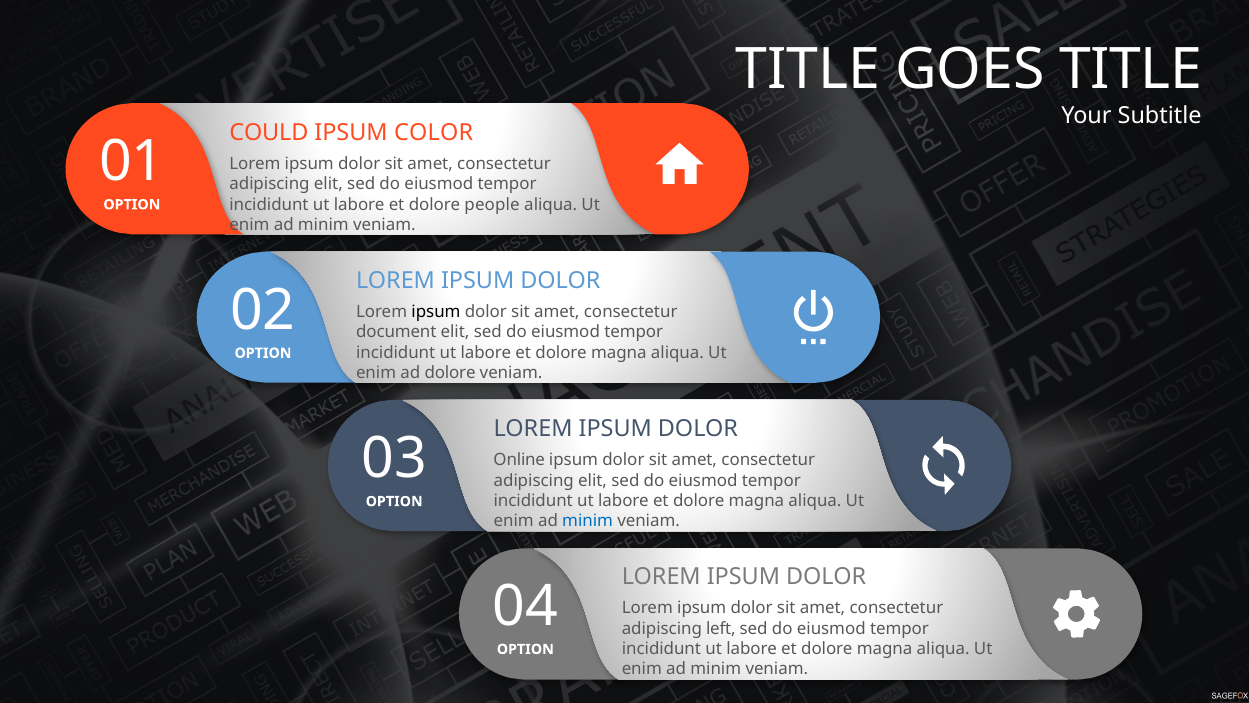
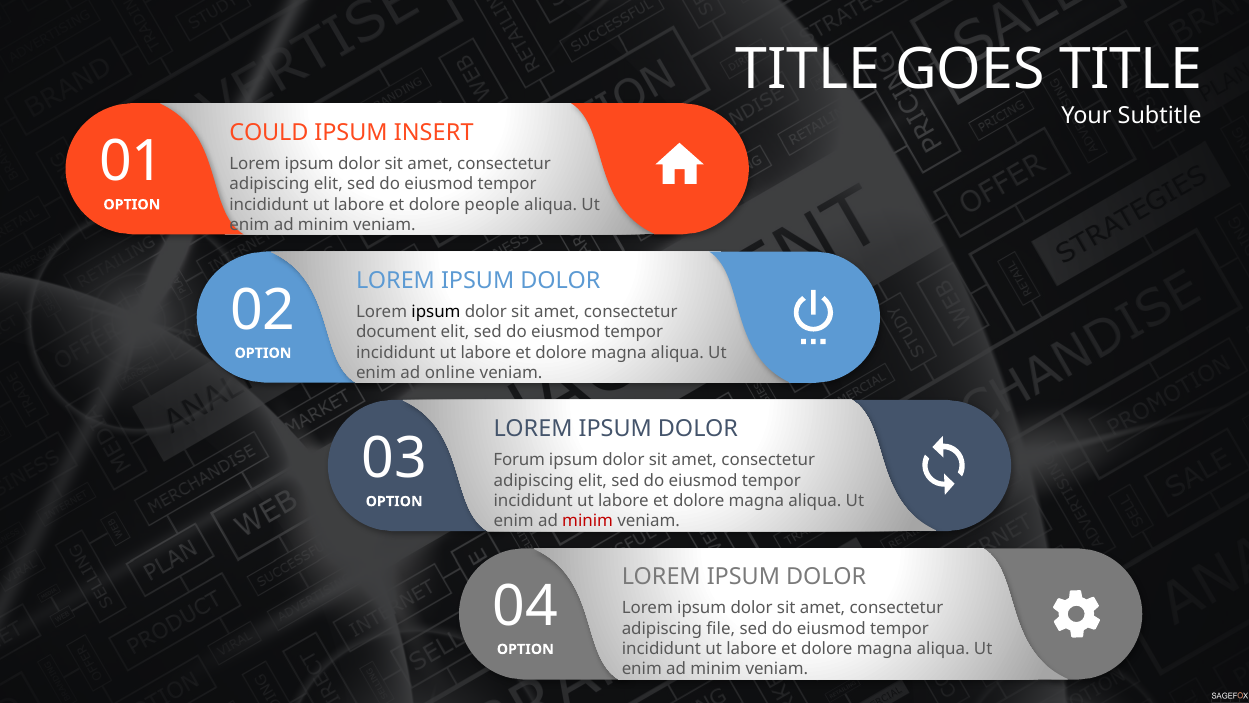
COLOR: COLOR -> INSERT
ad dolore: dolore -> online
Online: Online -> Forum
minim at (588, 521) colour: blue -> red
left: left -> file
